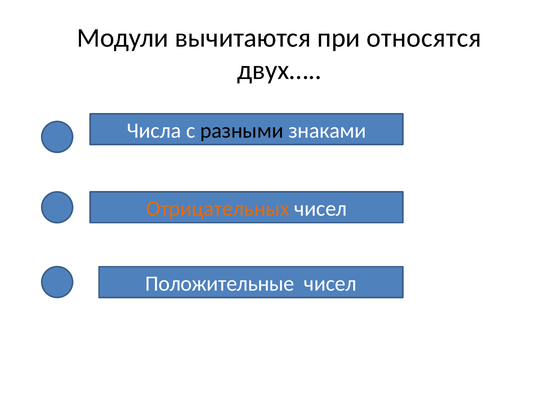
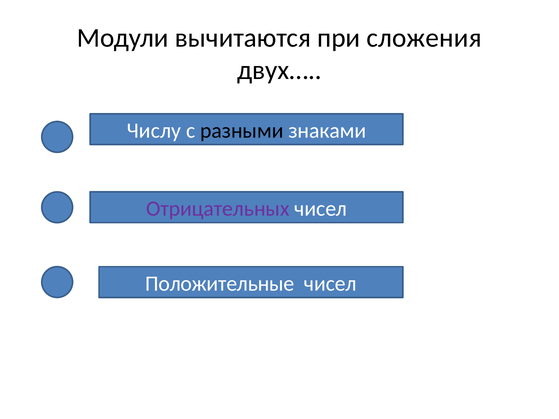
относятся: относятся -> сложения
Числа: Числа -> Числу
Отрицательных colour: orange -> purple
